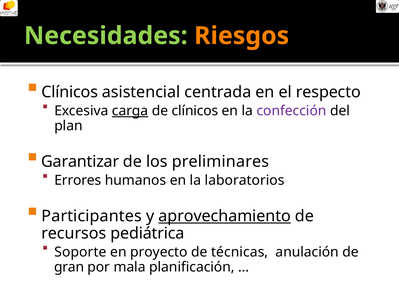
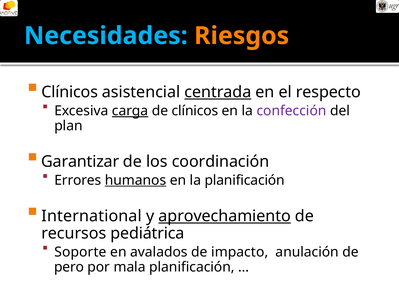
Necesidades colour: light green -> light blue
centrada underline: none -> present
preliminares: preliminares -> coordinación
humanos underline: none -> present
la laboratorios: laboratorios -> planificación
Participantes: Participantes -> International
proyecto: proyecto -> avalados
técnicas: técnicas -> impacto
gran: gran -> pero
